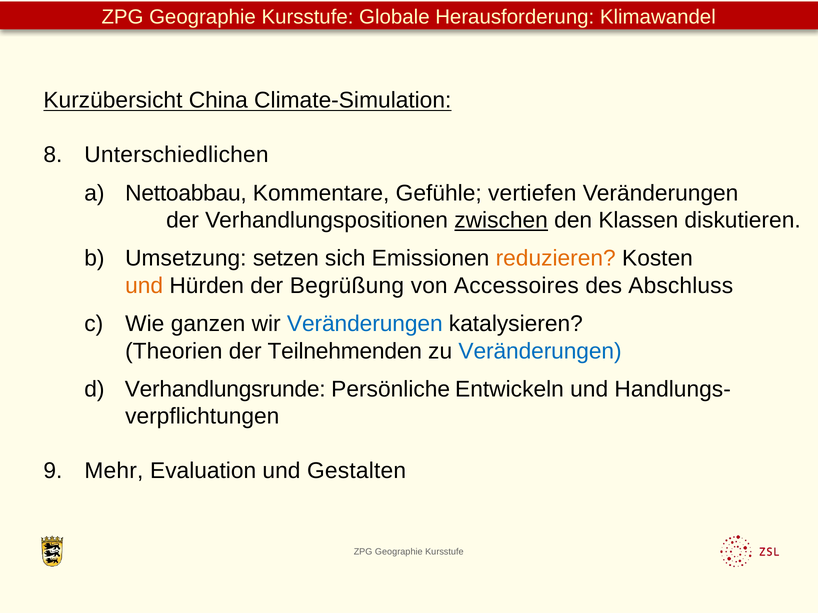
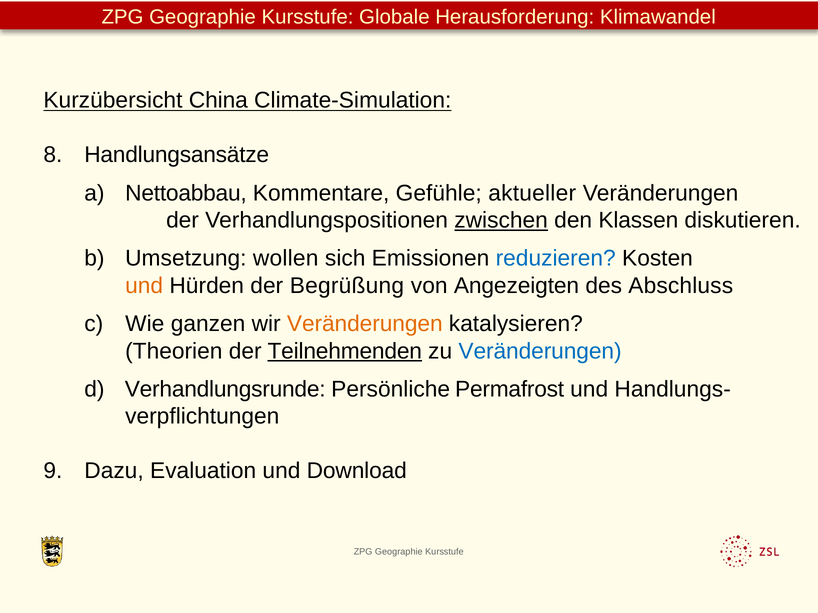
Unterschiedlichen: Unterschiedlichen -> Handlungsansätze
vertiefen: vertiefen -> aktueller
setzen: setzen -> wollen
reduzieren colour: orange -> blue
Accessoires: Accessoires -> Angezeigten
Veränderungen at (365, 324) colour: blue -> orange
Teilnehmenden underline: none -> present
Entwickeln: Entwickeln -> Permafrost
Mehr: Mehr -> Dazu
Gestalten: Gestalten -> Download
